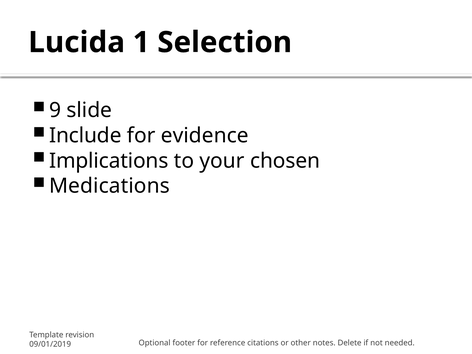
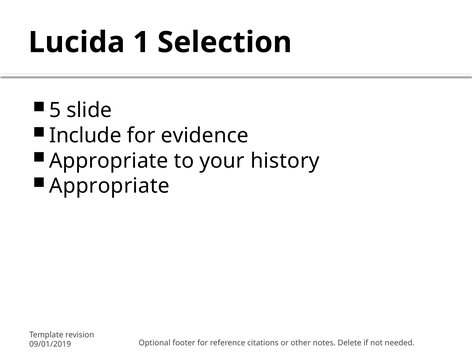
9: 9 -> 5
Implications at (109, 161): Implications -> Appropriate
chosen: chosen -> history
Medications at (109, 186): Medications -> Appropriate
